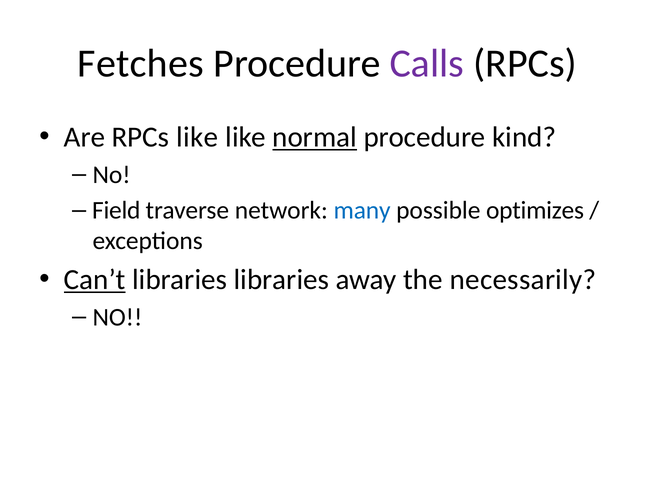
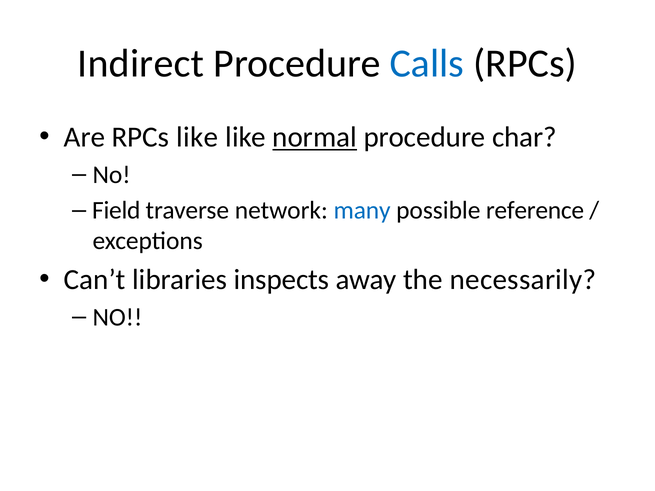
Fetches: Fetches -> Indirect
Calls colour: purple -> blue
kind: kind -> char
optimizes: optimizes -> reference
Can’t underline: present -> none
libraries libraries: libraries -> inspects
